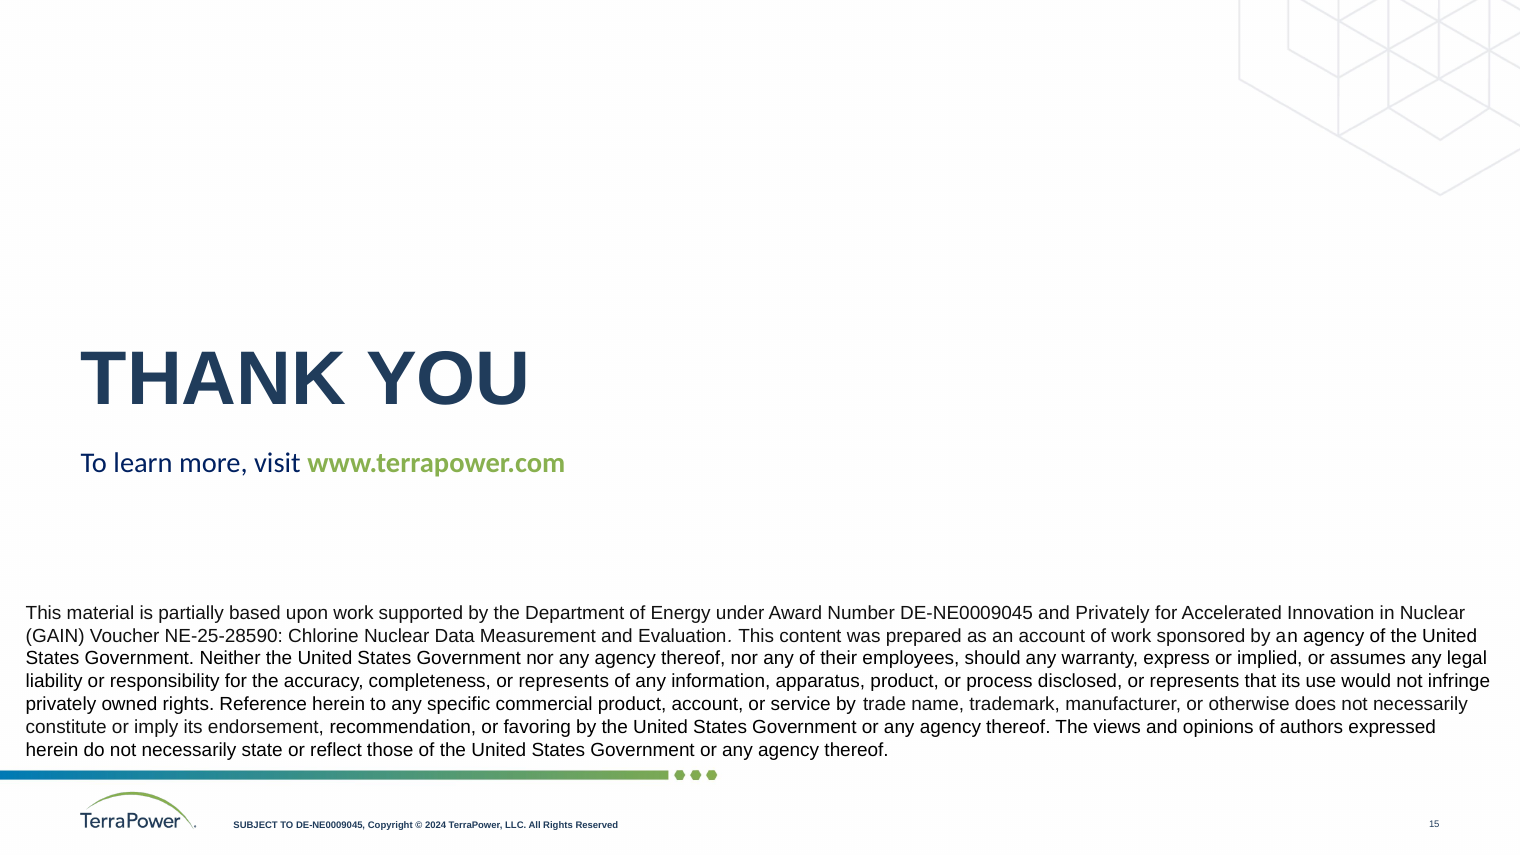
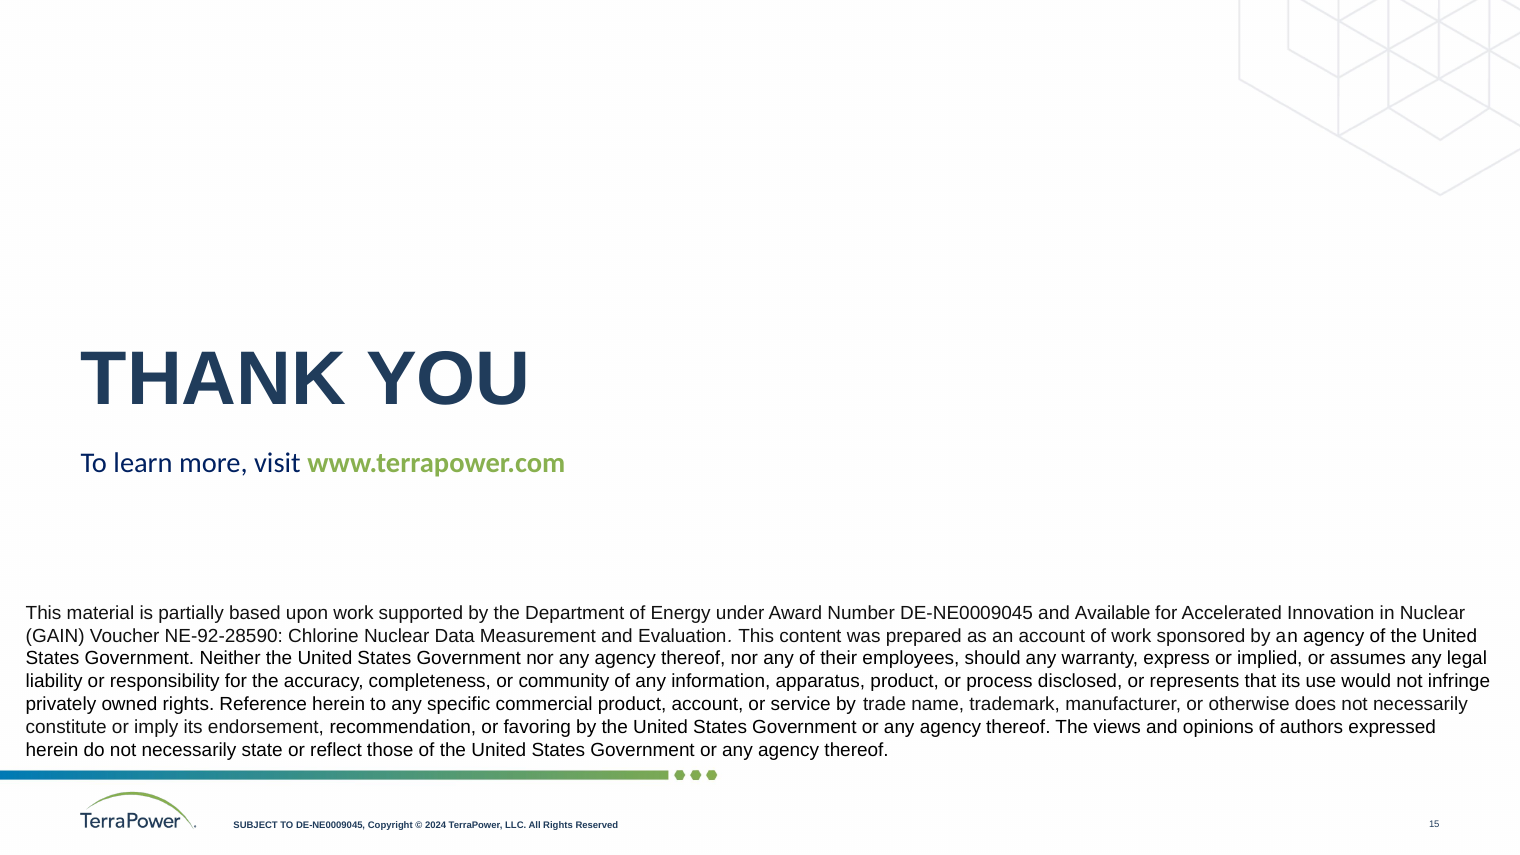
and Privately: Privately -> Available
NE-25-28590: NE-25-28590 -> NE-92-28590
completeness or represents: represents -> community
